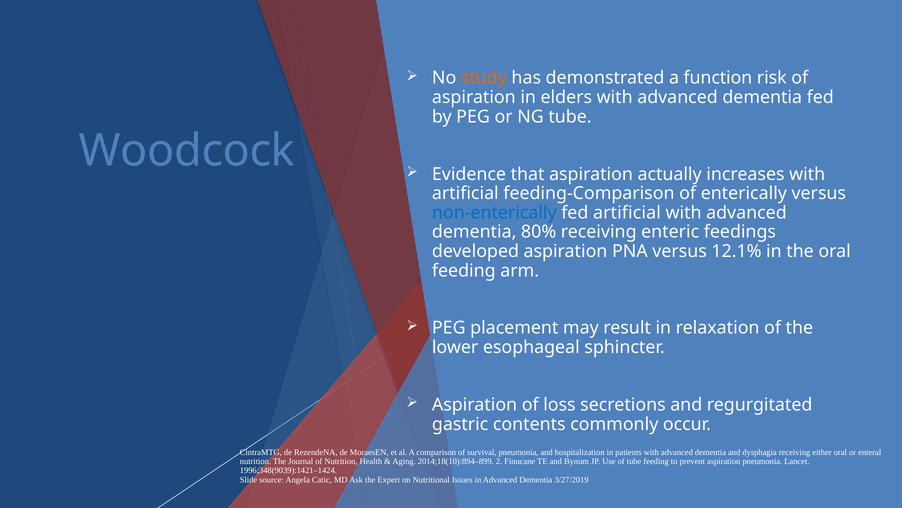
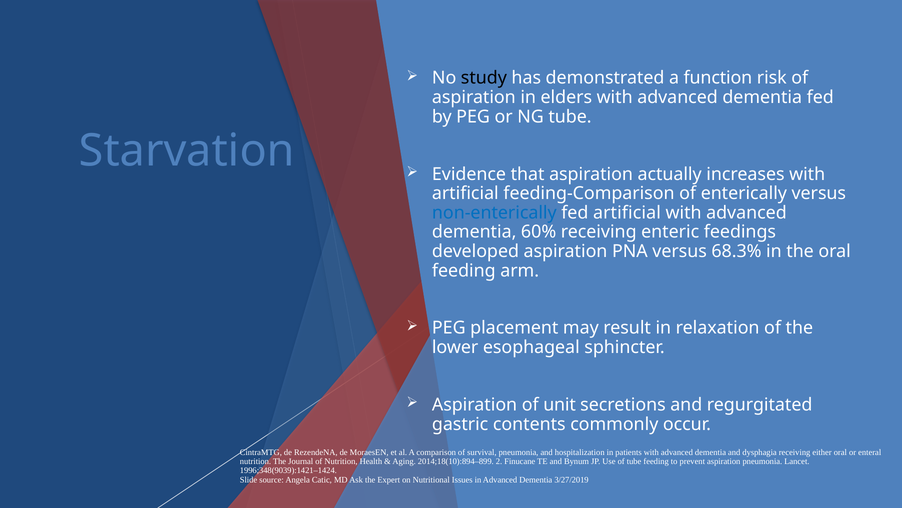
study colour: orange -> black
Woodcock: Woodcock -> Starvation
80%: 80% -> 60%
12.1%: 12.1% -> 68.3%
loss: loss -> unit
